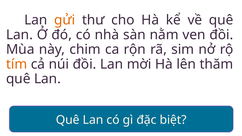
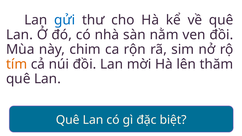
gửi at (65, 20) colour: orange -> blue
